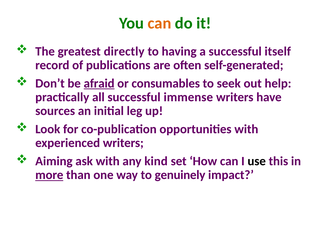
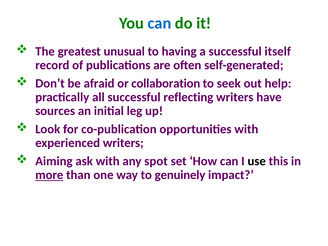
can at (159, 23) colour: orange -> blue
directly: directly -> unusual
afraid underline: present -> none
consumables: consumables -> collaboration
immense: immense -> reflecting
kind: kind -> spot
